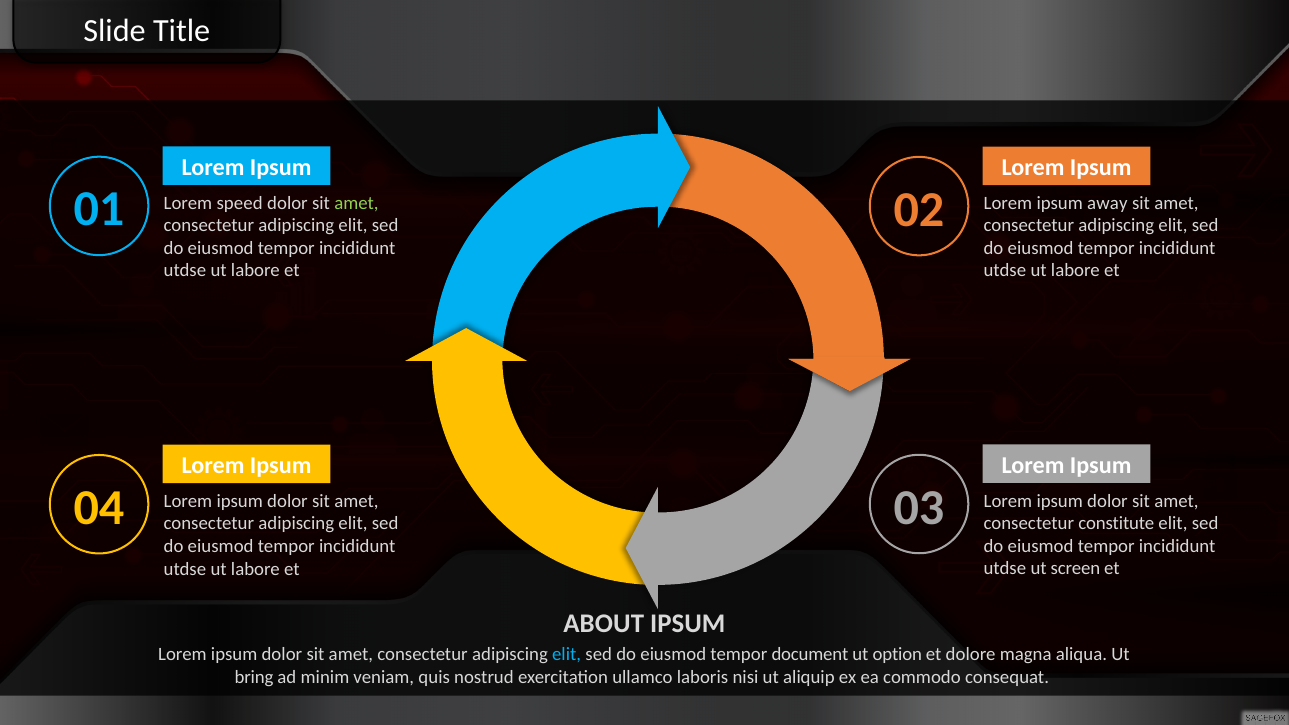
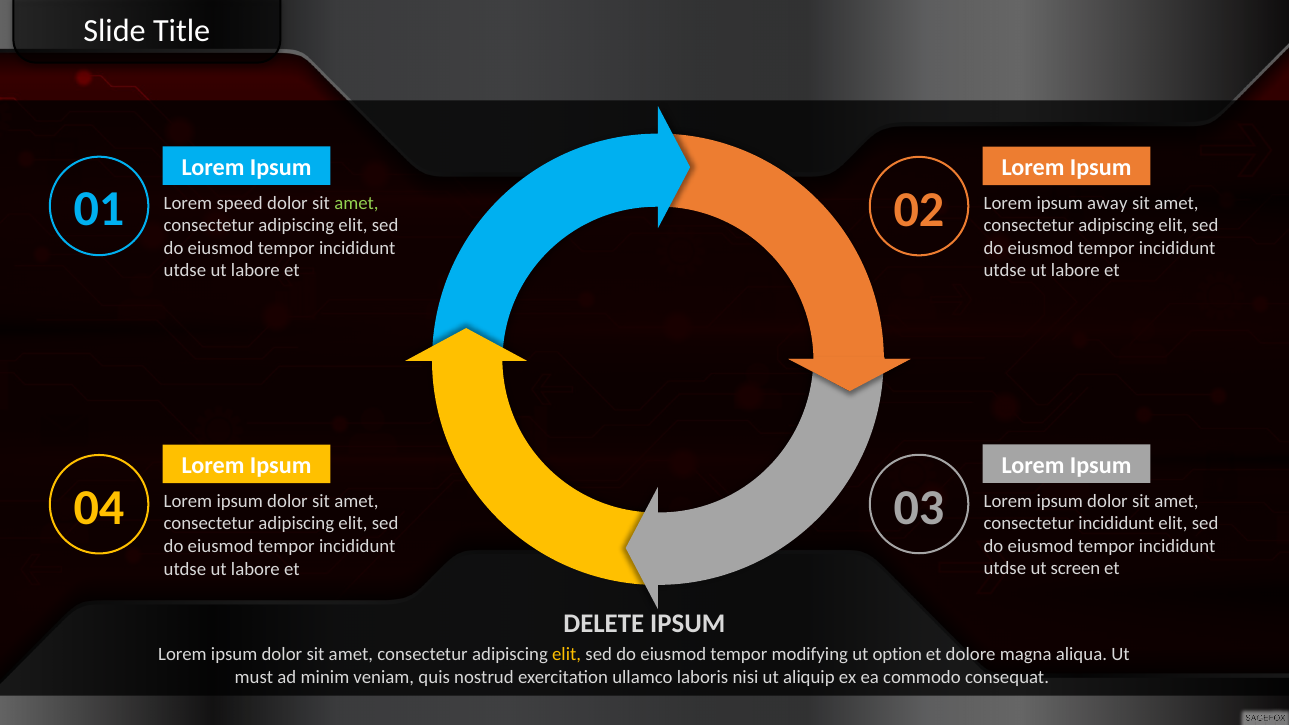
consectetur constitute: constitute -> incididunt
ABOUT: ABOUT -> DELETE
elit at (567, 654) colour: light blue -> yellow
document: document -> modifying
bring: bring -> must
